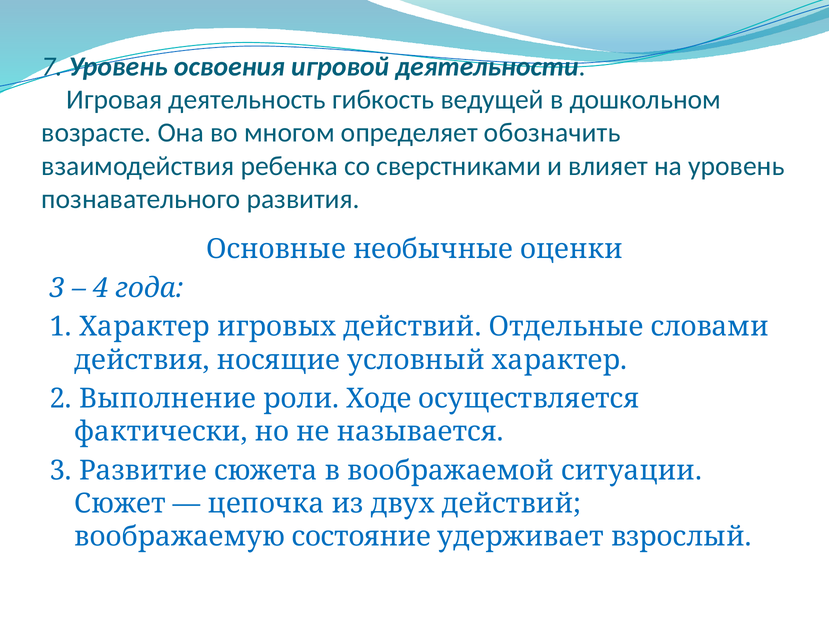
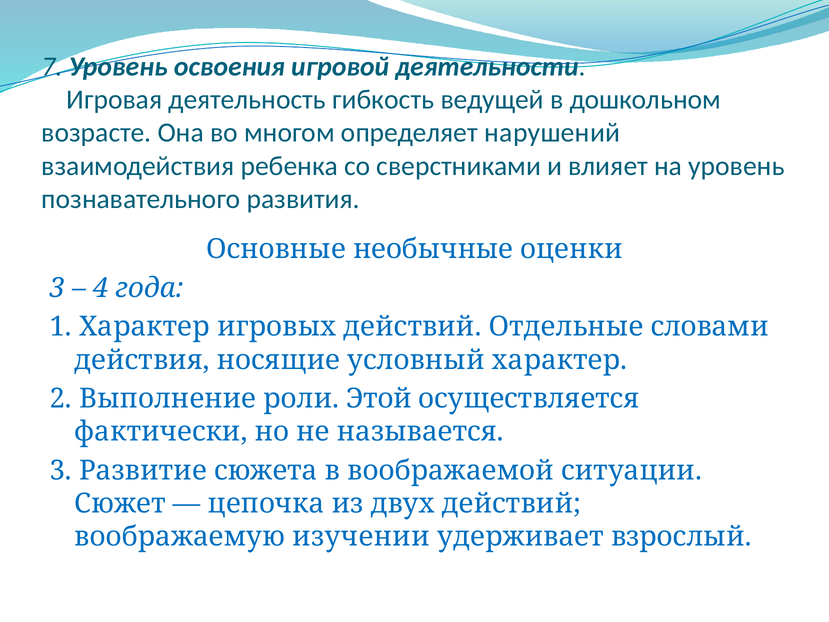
обозначить: обозначить -> нарушений
Ходе: Ходе -> Этой
состояние: состояние -> изучении
